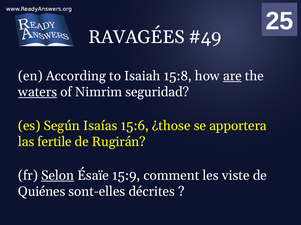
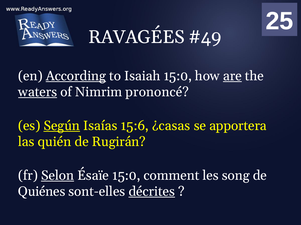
According underline: none -> present
Isaiah 15:8: 15:8 -> 15:0
seguridad: seguridad -> prononcé
Según underline: none -> present
¿those: ¿those -> ¿casas
fertile: fertile -> quién
Ésaïe 15:9: 15:9 -> 15:0
viste: viste -> song
décrites underline: none -> present
